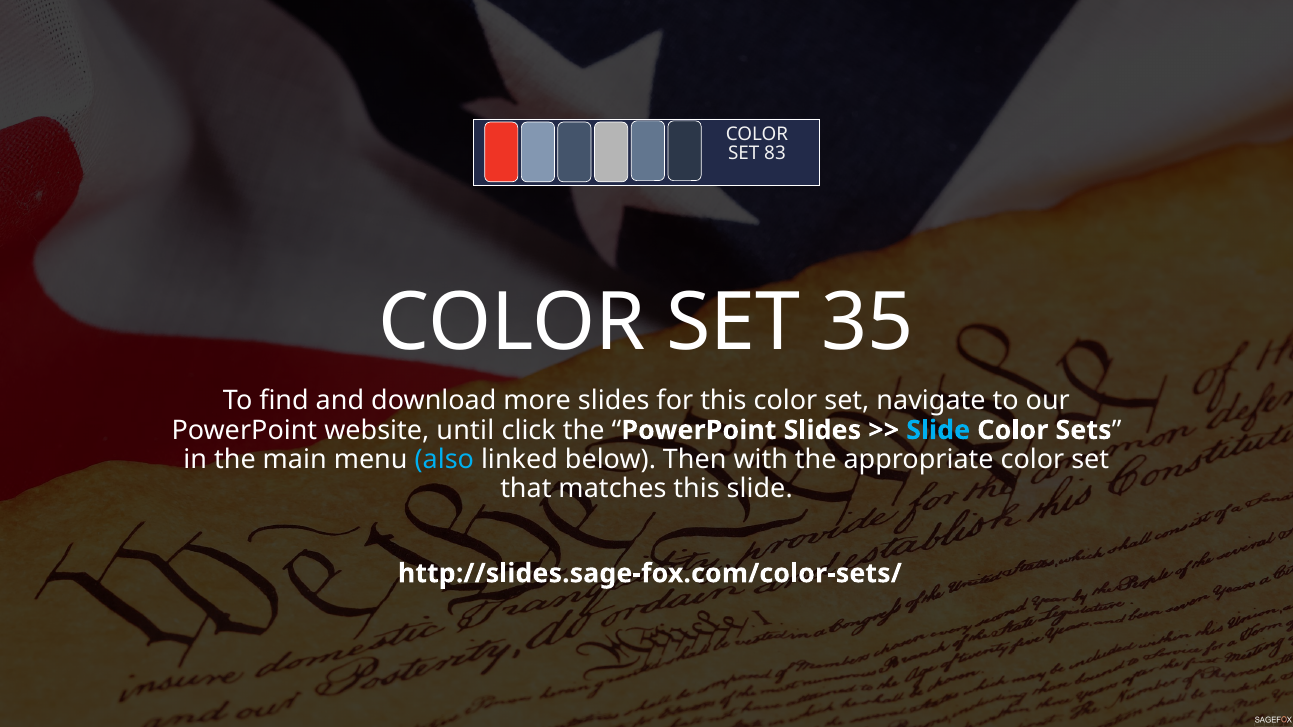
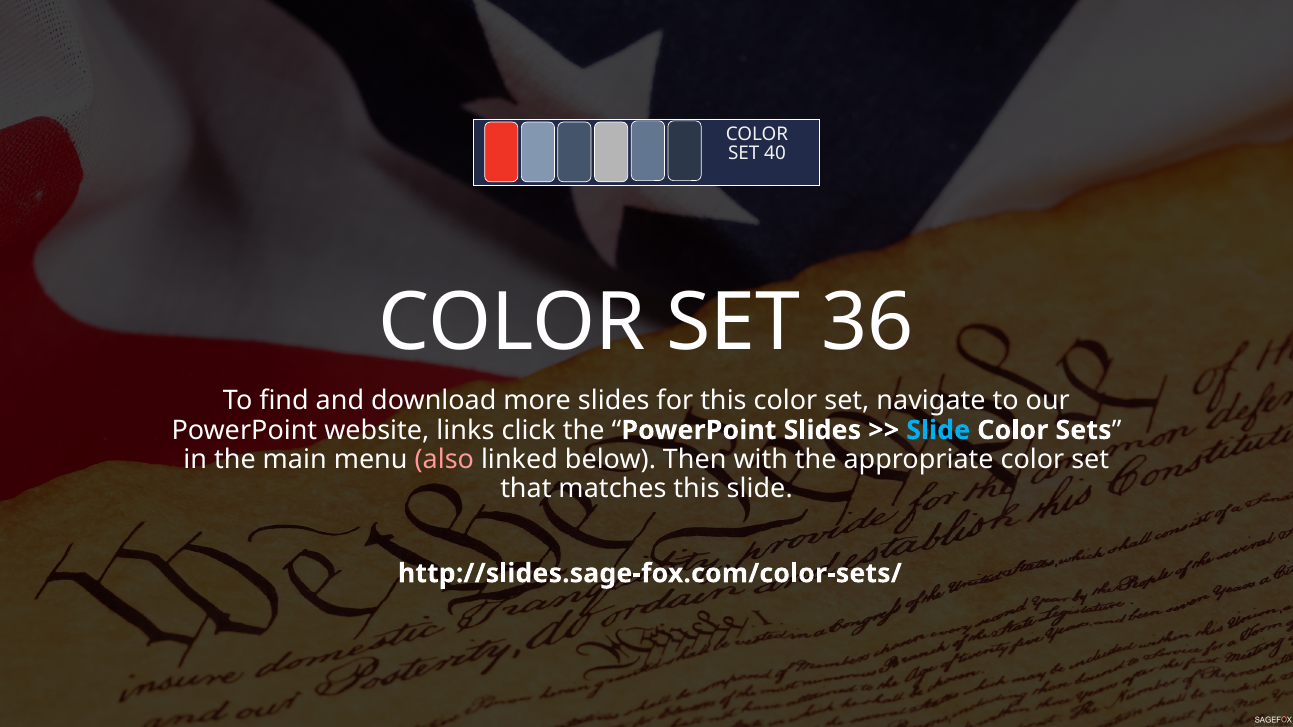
83: 83 -> 40
35: 35 -> 36
until: until -> links
also colour: light blue -> pink
